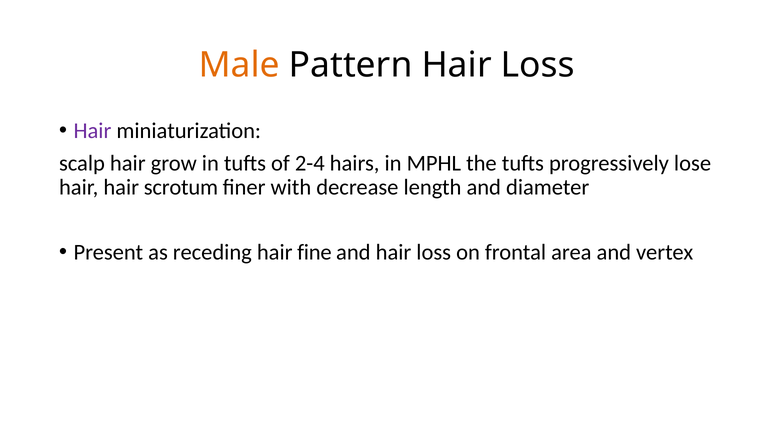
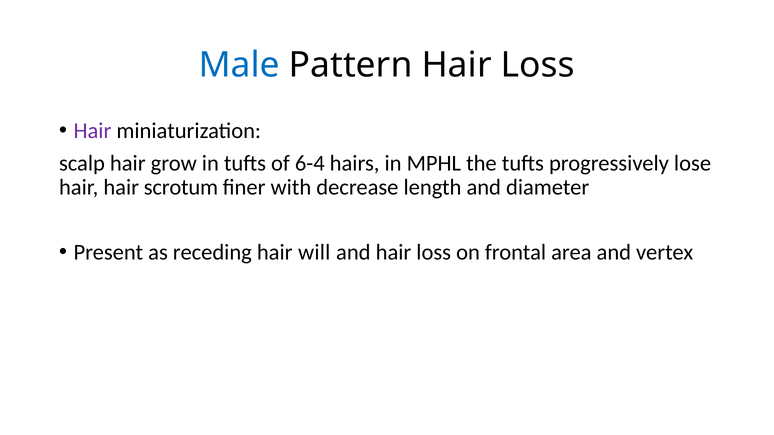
Male colour: orange -> blue
2-4: 2-4 -> 6-4
fine: fine -> will
